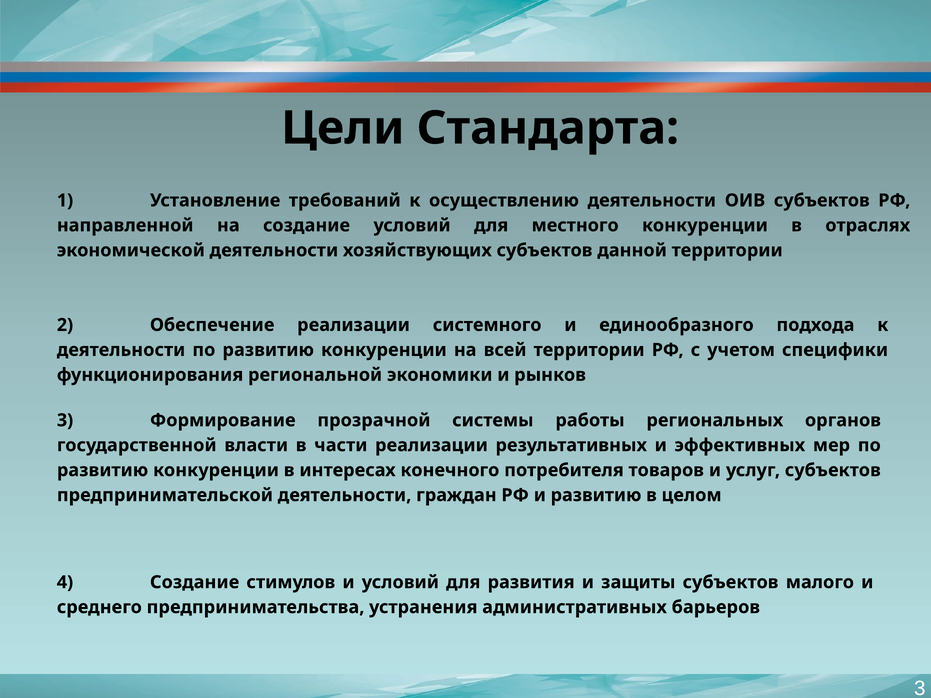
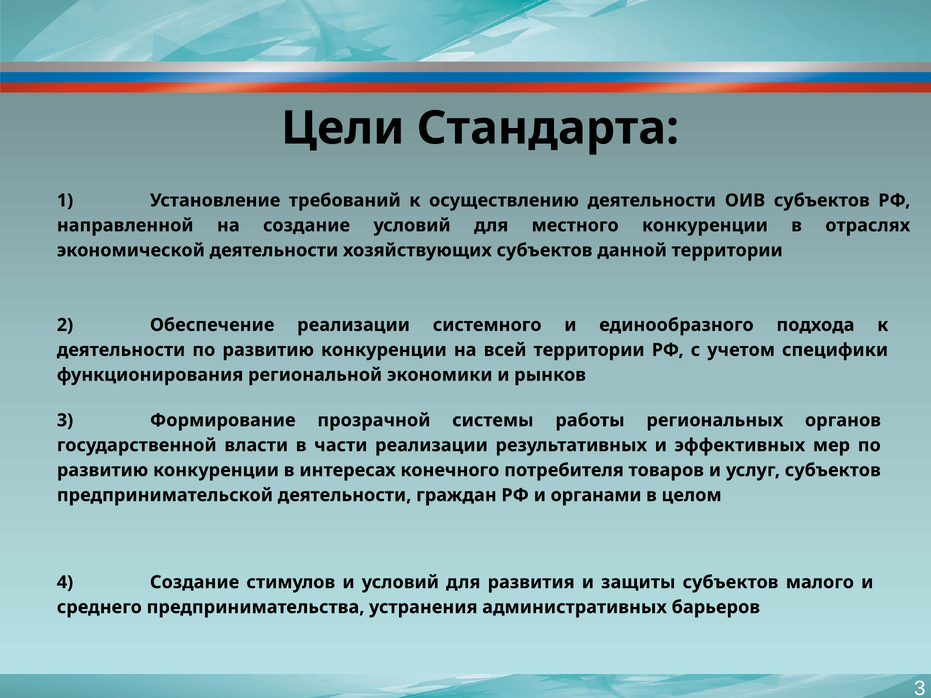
и развитию: развитию -> органами
